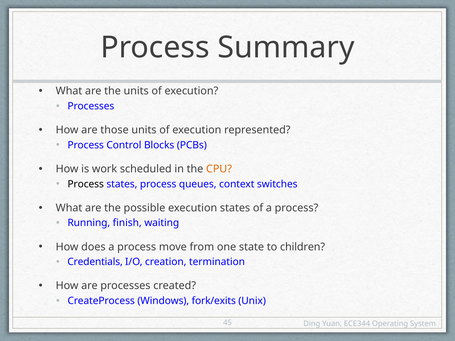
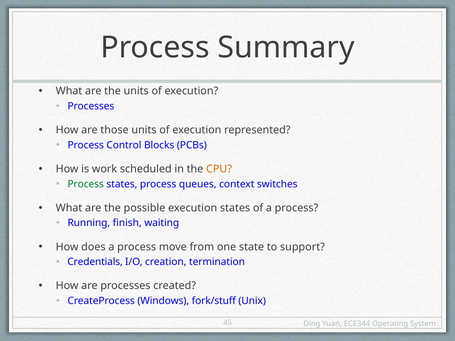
Process at (86, 184) colour: black -> green
children: children -> support
fork/exits: fork/exits -> fork/stuff
